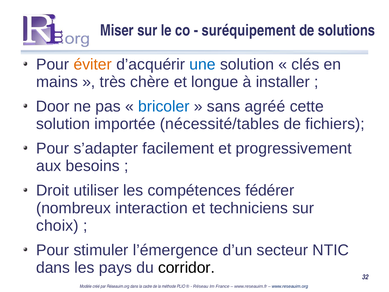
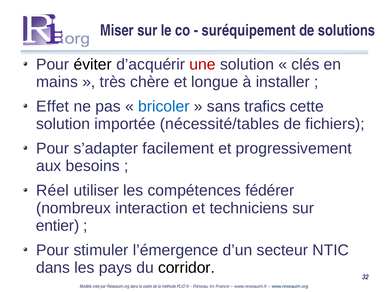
éviter colour: orange -> black
une colour: blue -> red
Door: Door -> Effet
agréé: agréé -> trafics
Droit: Droit -> Réel
choix: choix -> entier
